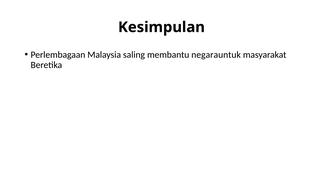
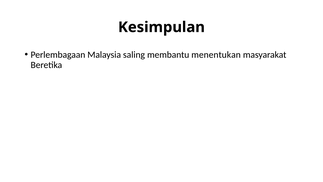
negarauntuk: negarauntuk -> menentukan
